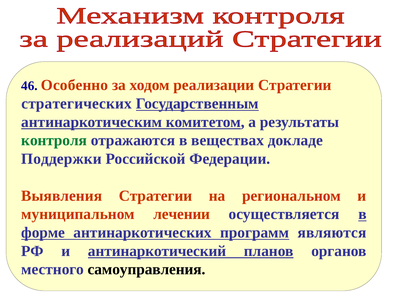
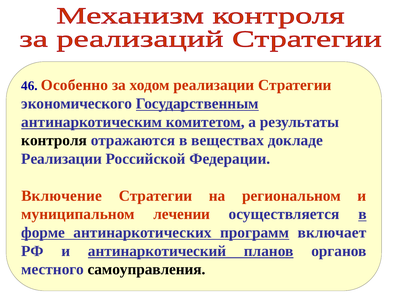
стратегических: стратегических -> экономического
контроля colour: green -> black
Поддержки at (61, 159): Поддержки -> Реализации
Выявления: Выявления -> Включение
являются: являются -> включает
